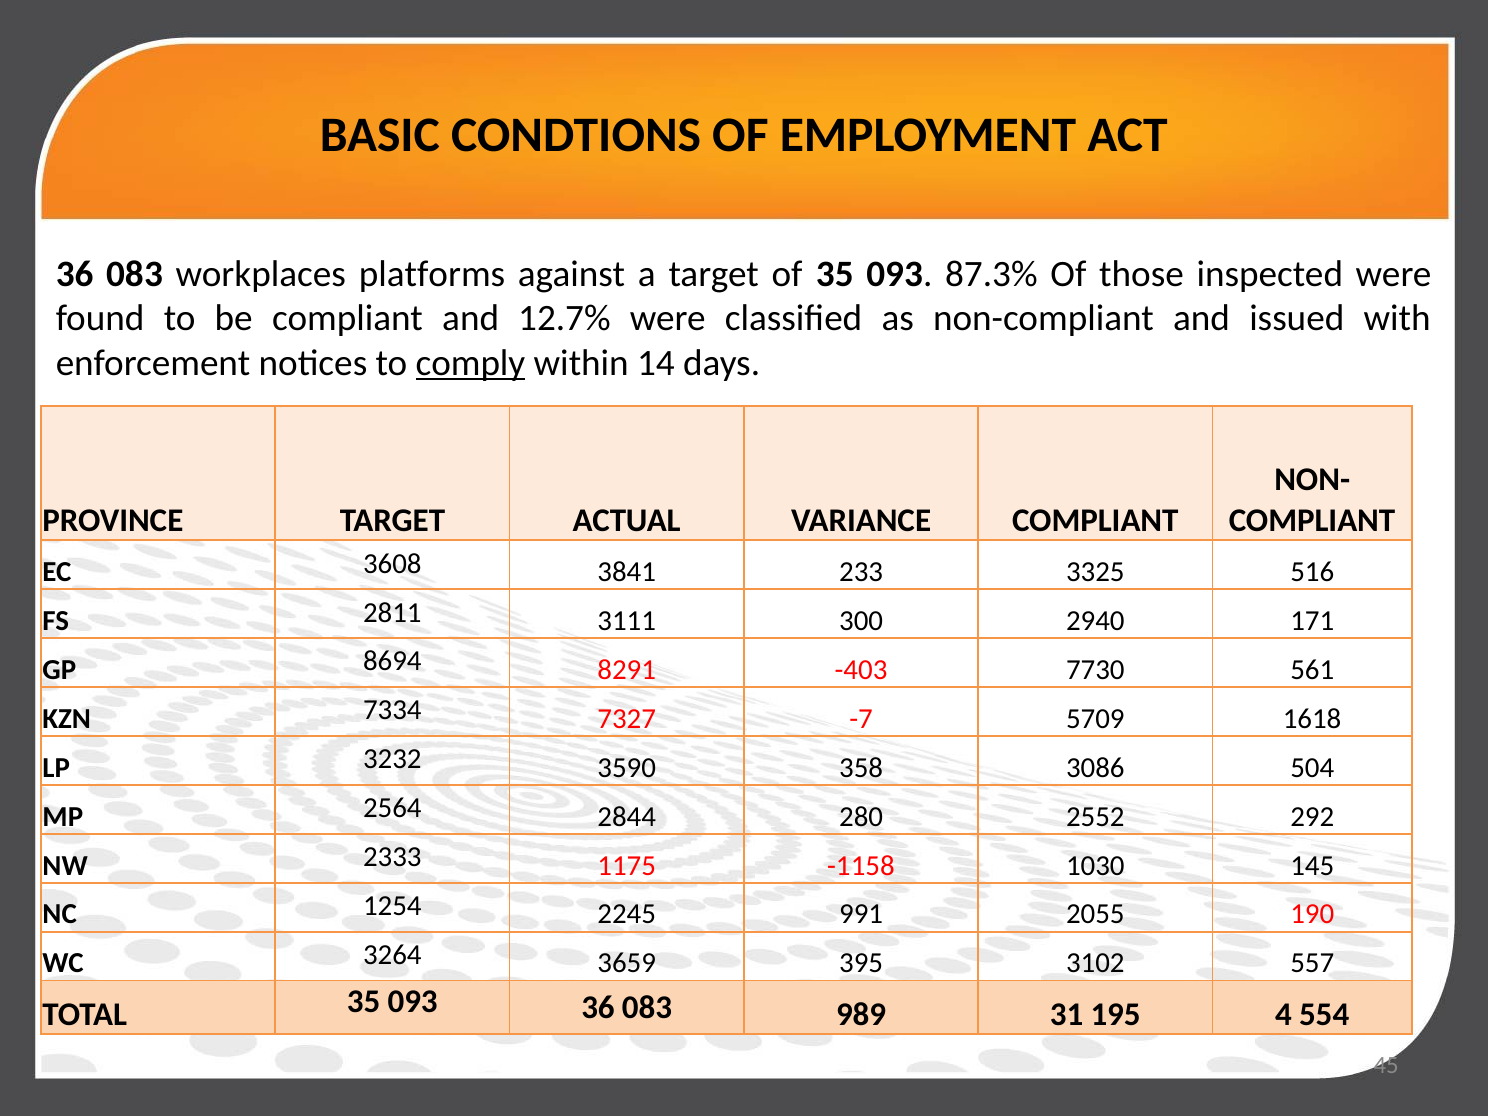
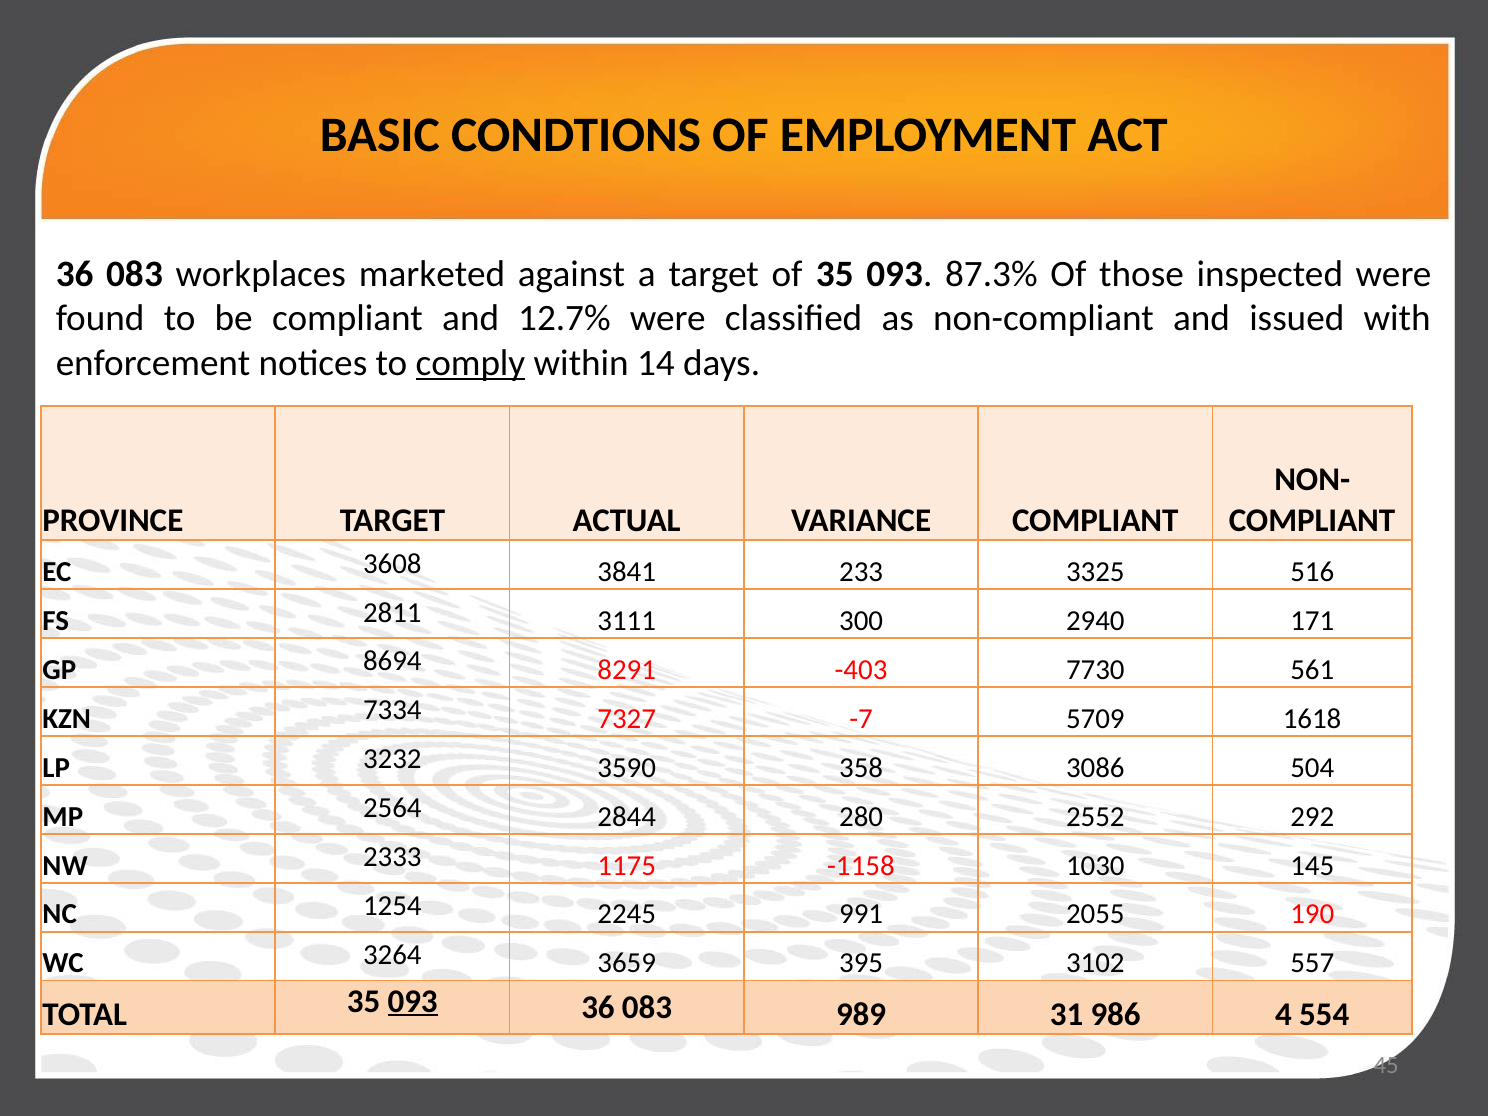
platforms: platforms -> marketed
093 at (413, 1001) underline: none -> present
195: 195 -> 986
